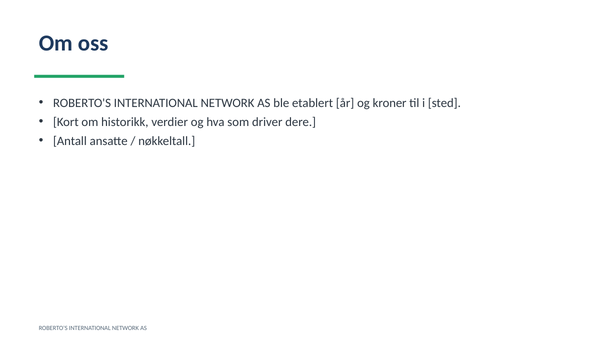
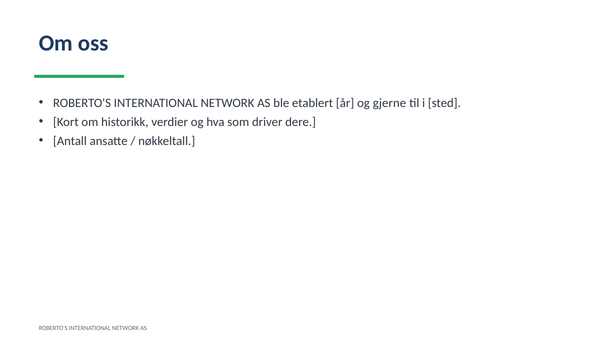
kroner: kroner -> gjerne
